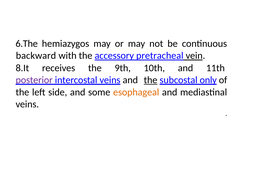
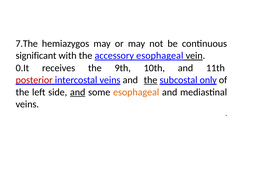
6.The: 6.The -> 7.The
backward: backward -> significant
accessory pretracheal: pretracheal -> esophageal
8.It: 8.It -> 0.It
posterior colour: purple -> red
and at (78, 92) underline: none -> present
